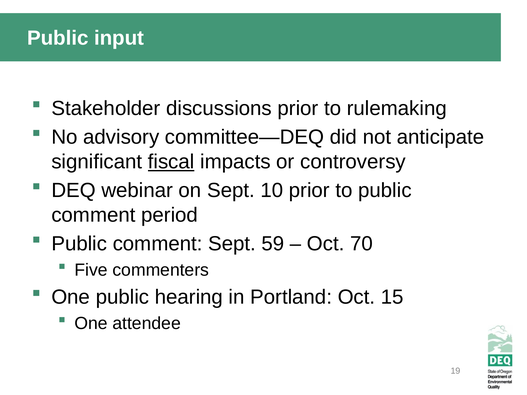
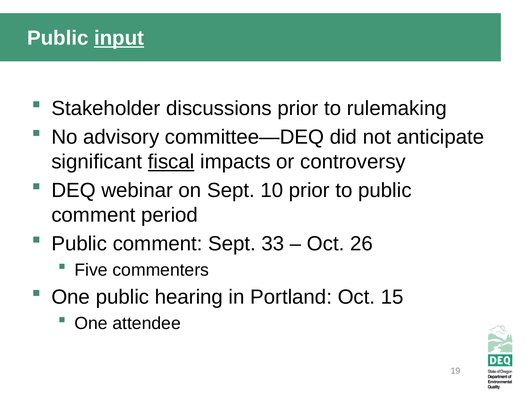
input underline: none -> present
59: 59 -> 33
70: 70 -> 26
